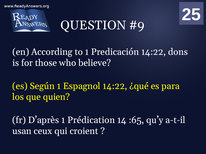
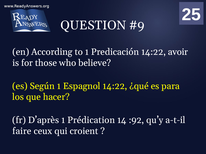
dons: dons -> avoir
quien: quien -> hacer
:65: :65 -> :92
usan: usan -> faire
